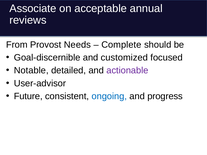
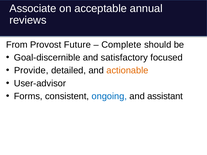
Needs: Needs -> Future
customized: customized -> satisfactory
Notable: Notable -> Provide
actionable colour: purple -> orange
Future: Future -> Forms
progress: progress -> assistant
